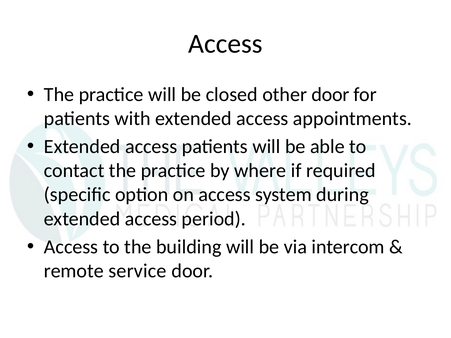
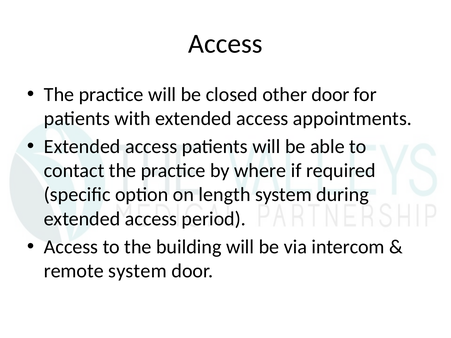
on access: access -> length
remote service: service -> system
